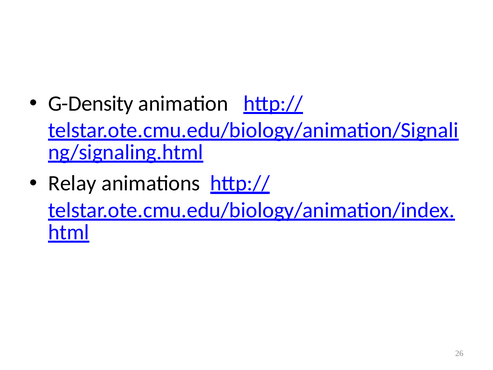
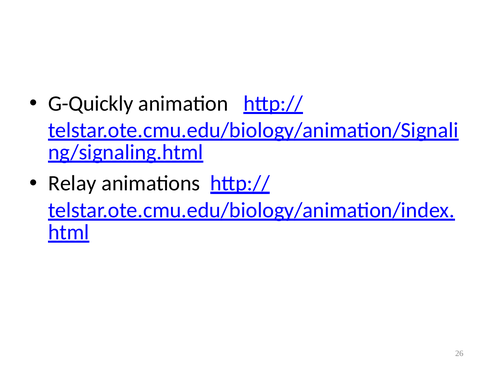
G-Density: G-Density -> G-Quickly
